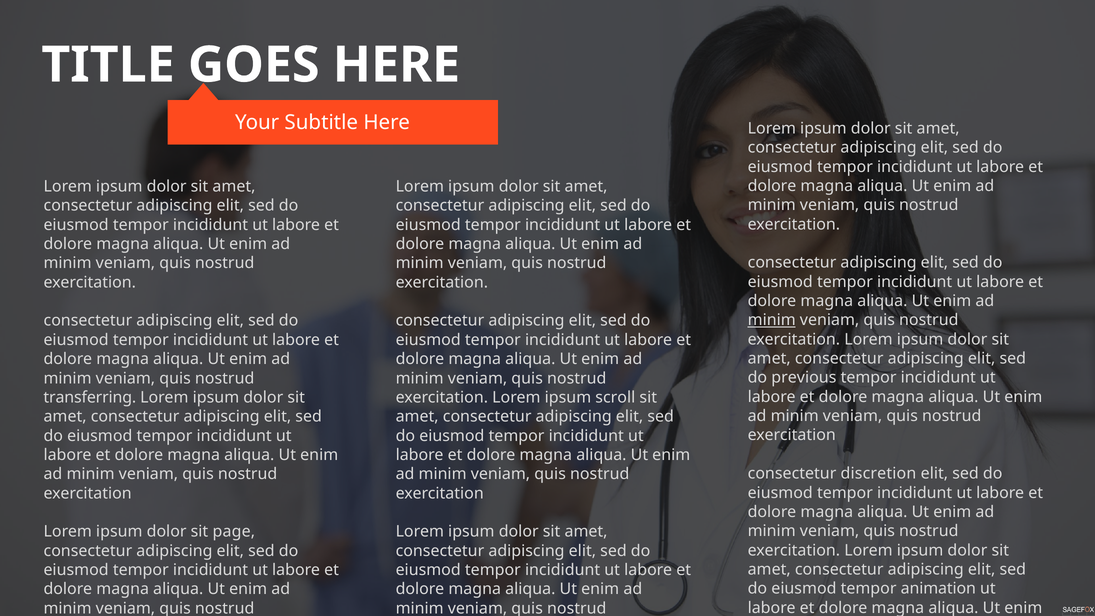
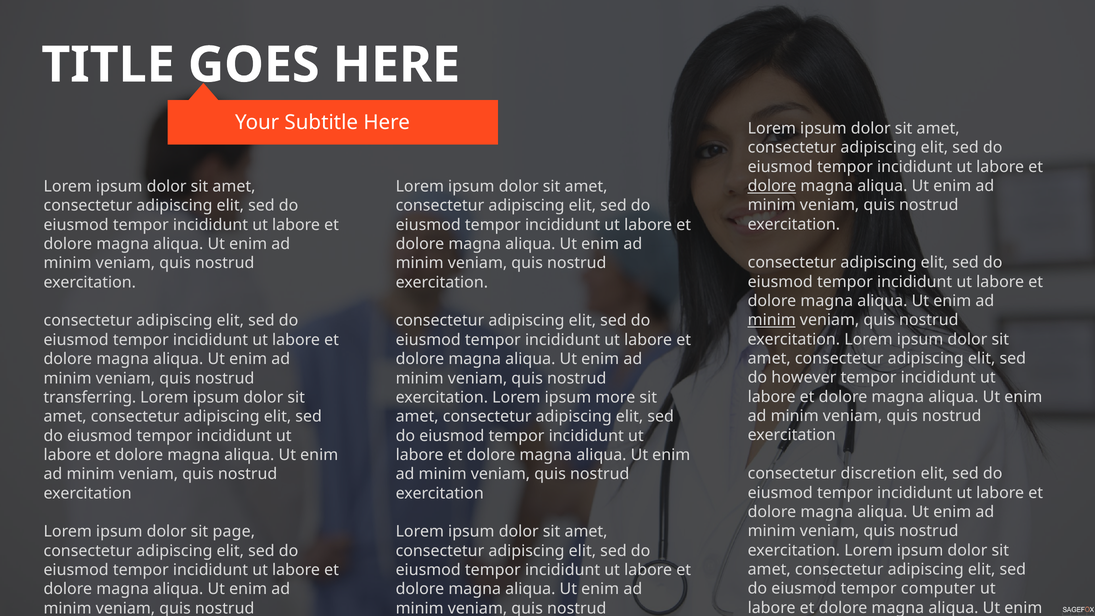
dolore at (772, 186) underline: none -> present
previous: previous -> however
scroll: scroll -> more
animation: animation -> computer
